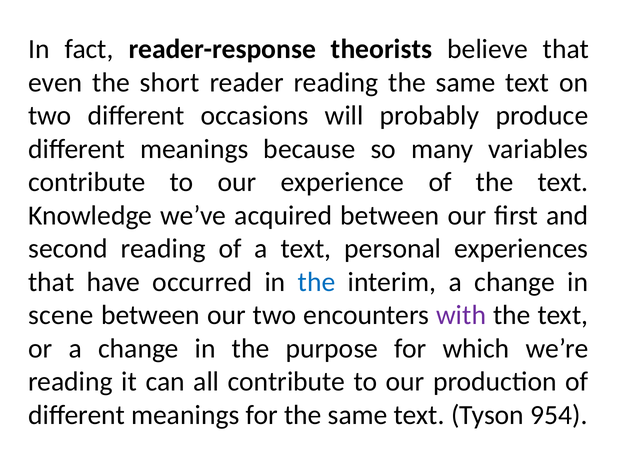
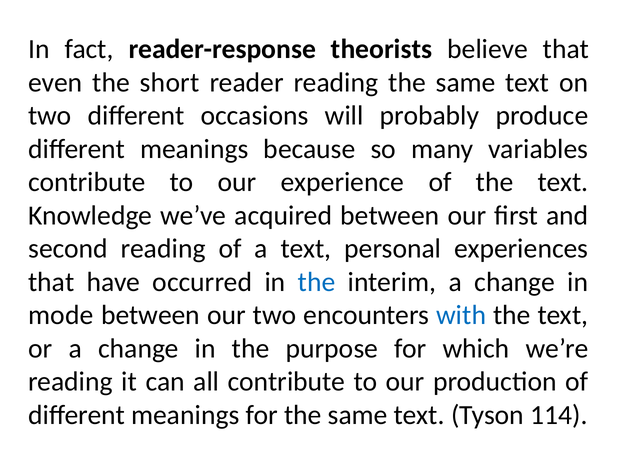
scene: scene -> mode
with colour: purple -> blue
954: 954 -> 114
